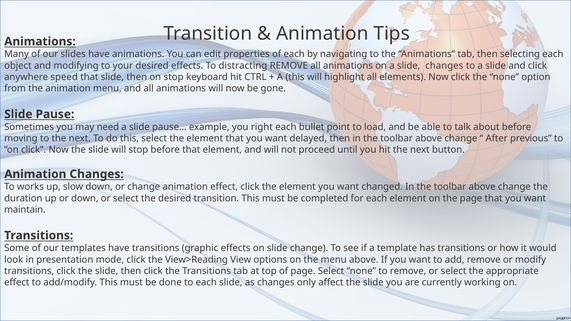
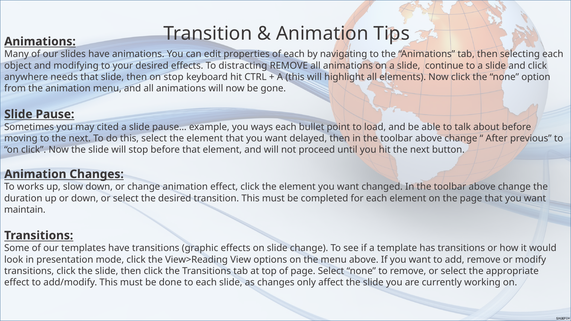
slide changes: changes -> continue
speed: speed -> needs
need: need -> cited
right: right -> ways
